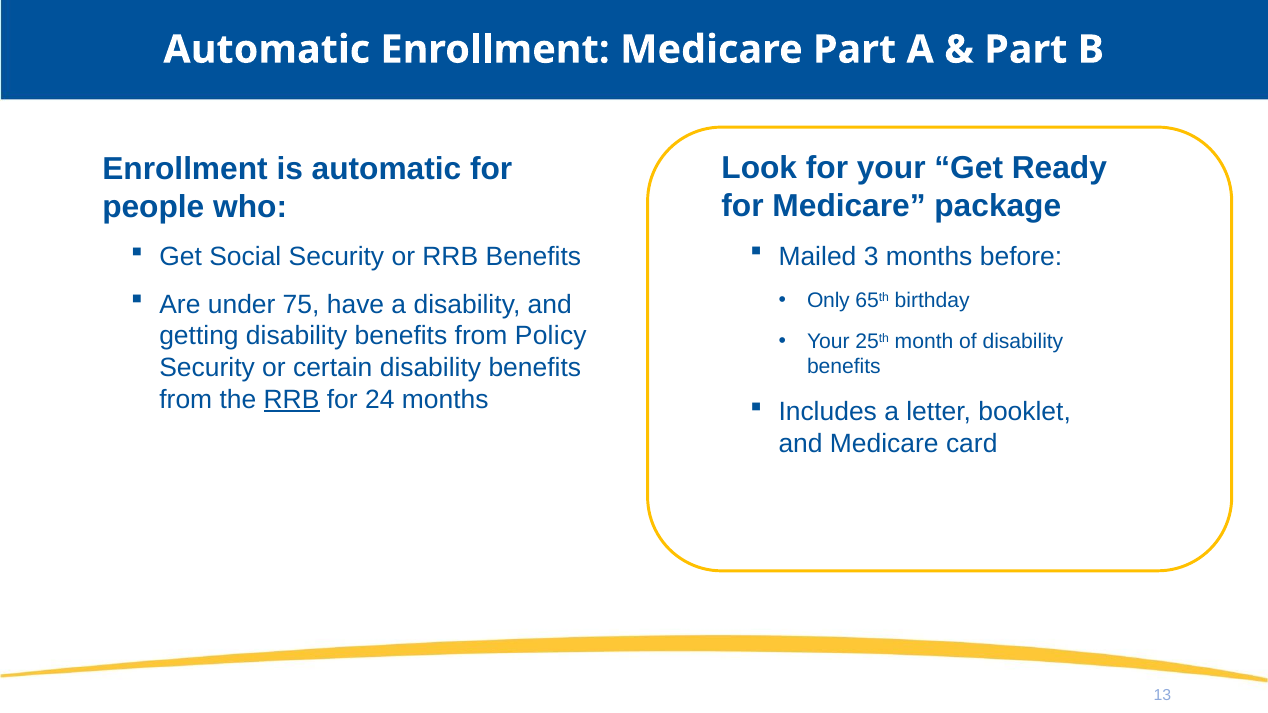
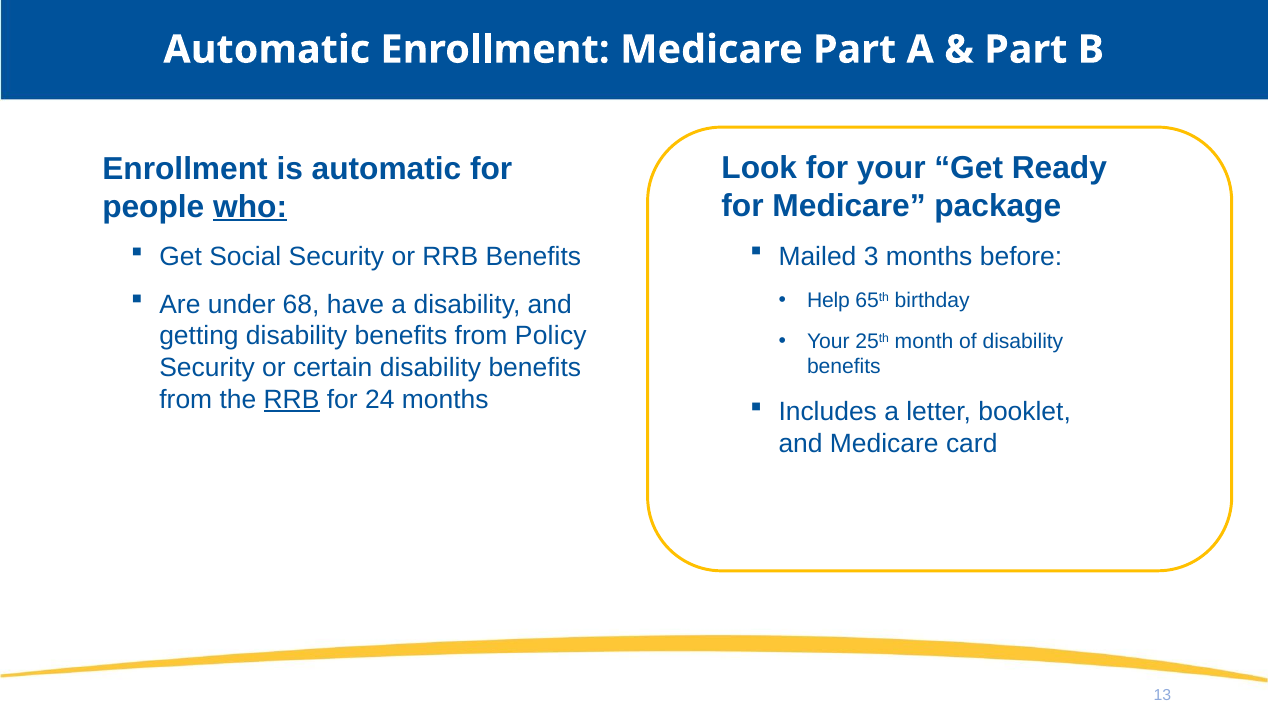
who underline: none -> present
Only: Only -> Help
75: 75 -> 68
